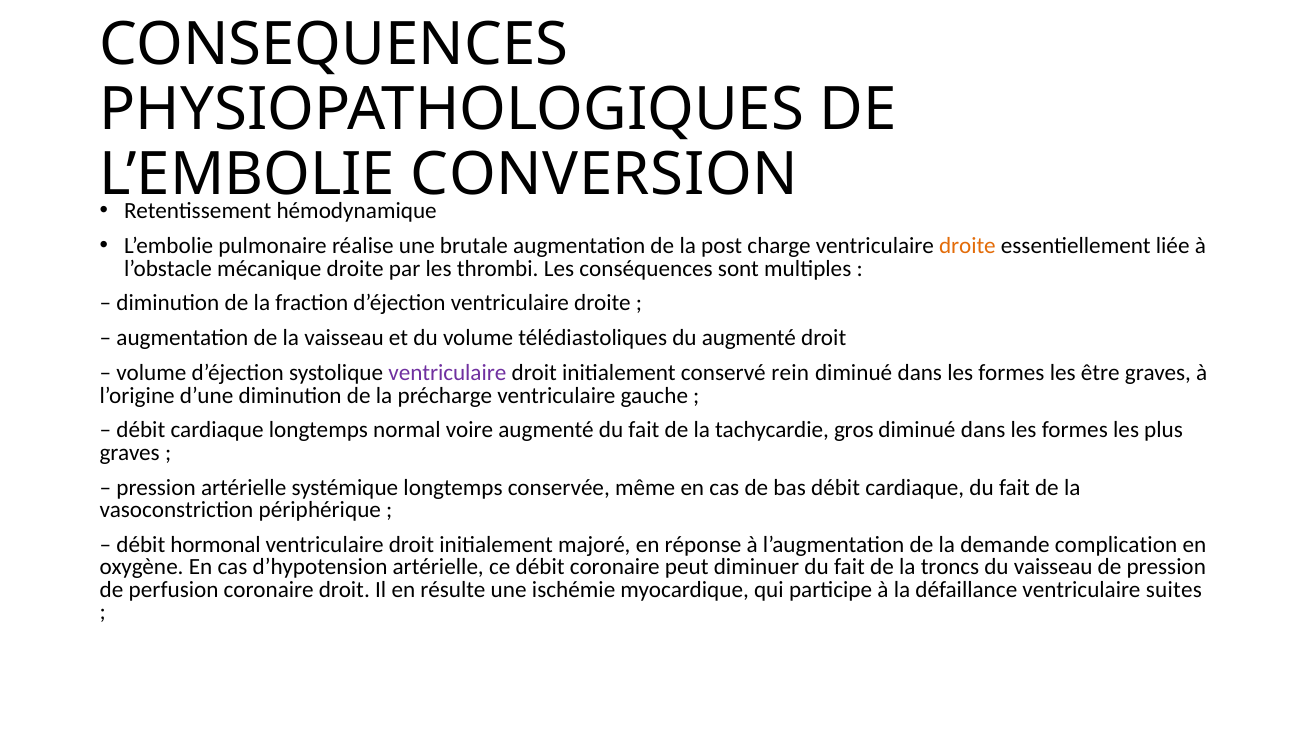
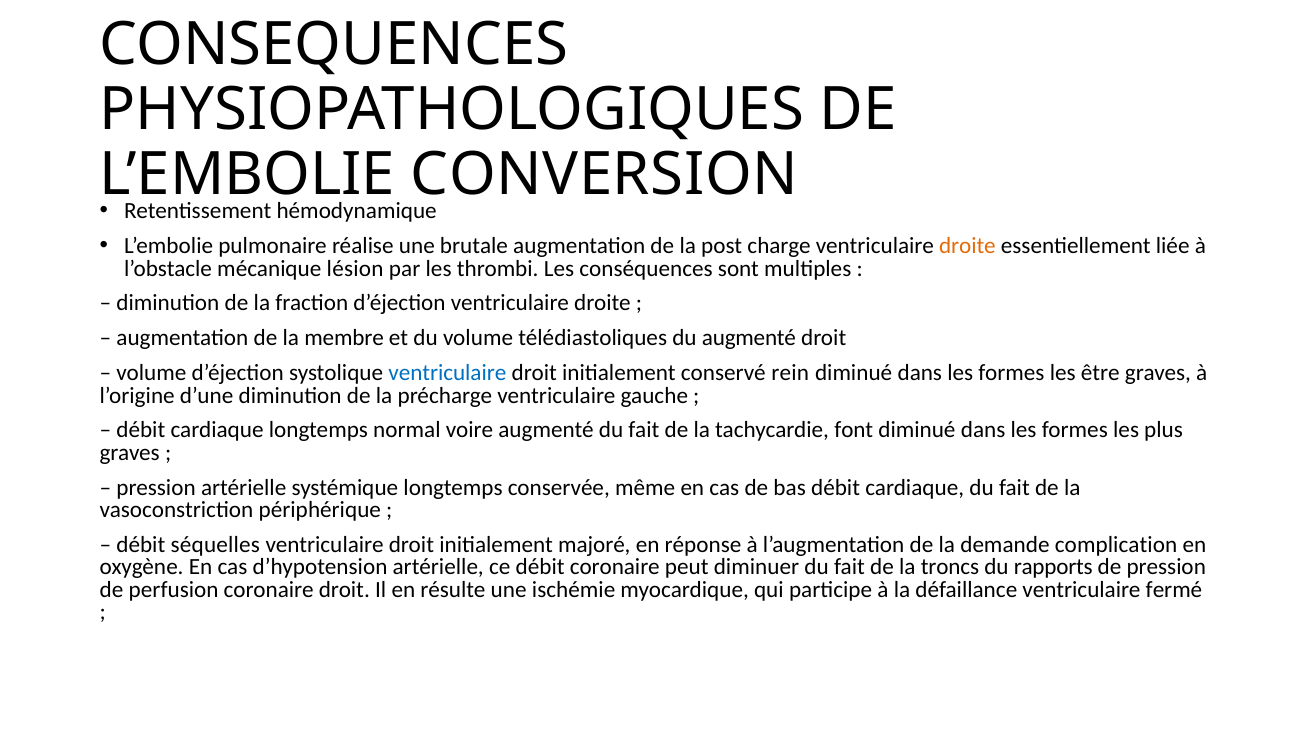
mécanique droite: droite -> lésion
la vaisseau: vaisseau -> membre
ventriculaire at (447, 373) colour: purple -> blue
gros: gros -> font
hormonal: hormonal -> séquelles
du vaisseau: vaisseau -> rapports
suites: suites -> fermé
